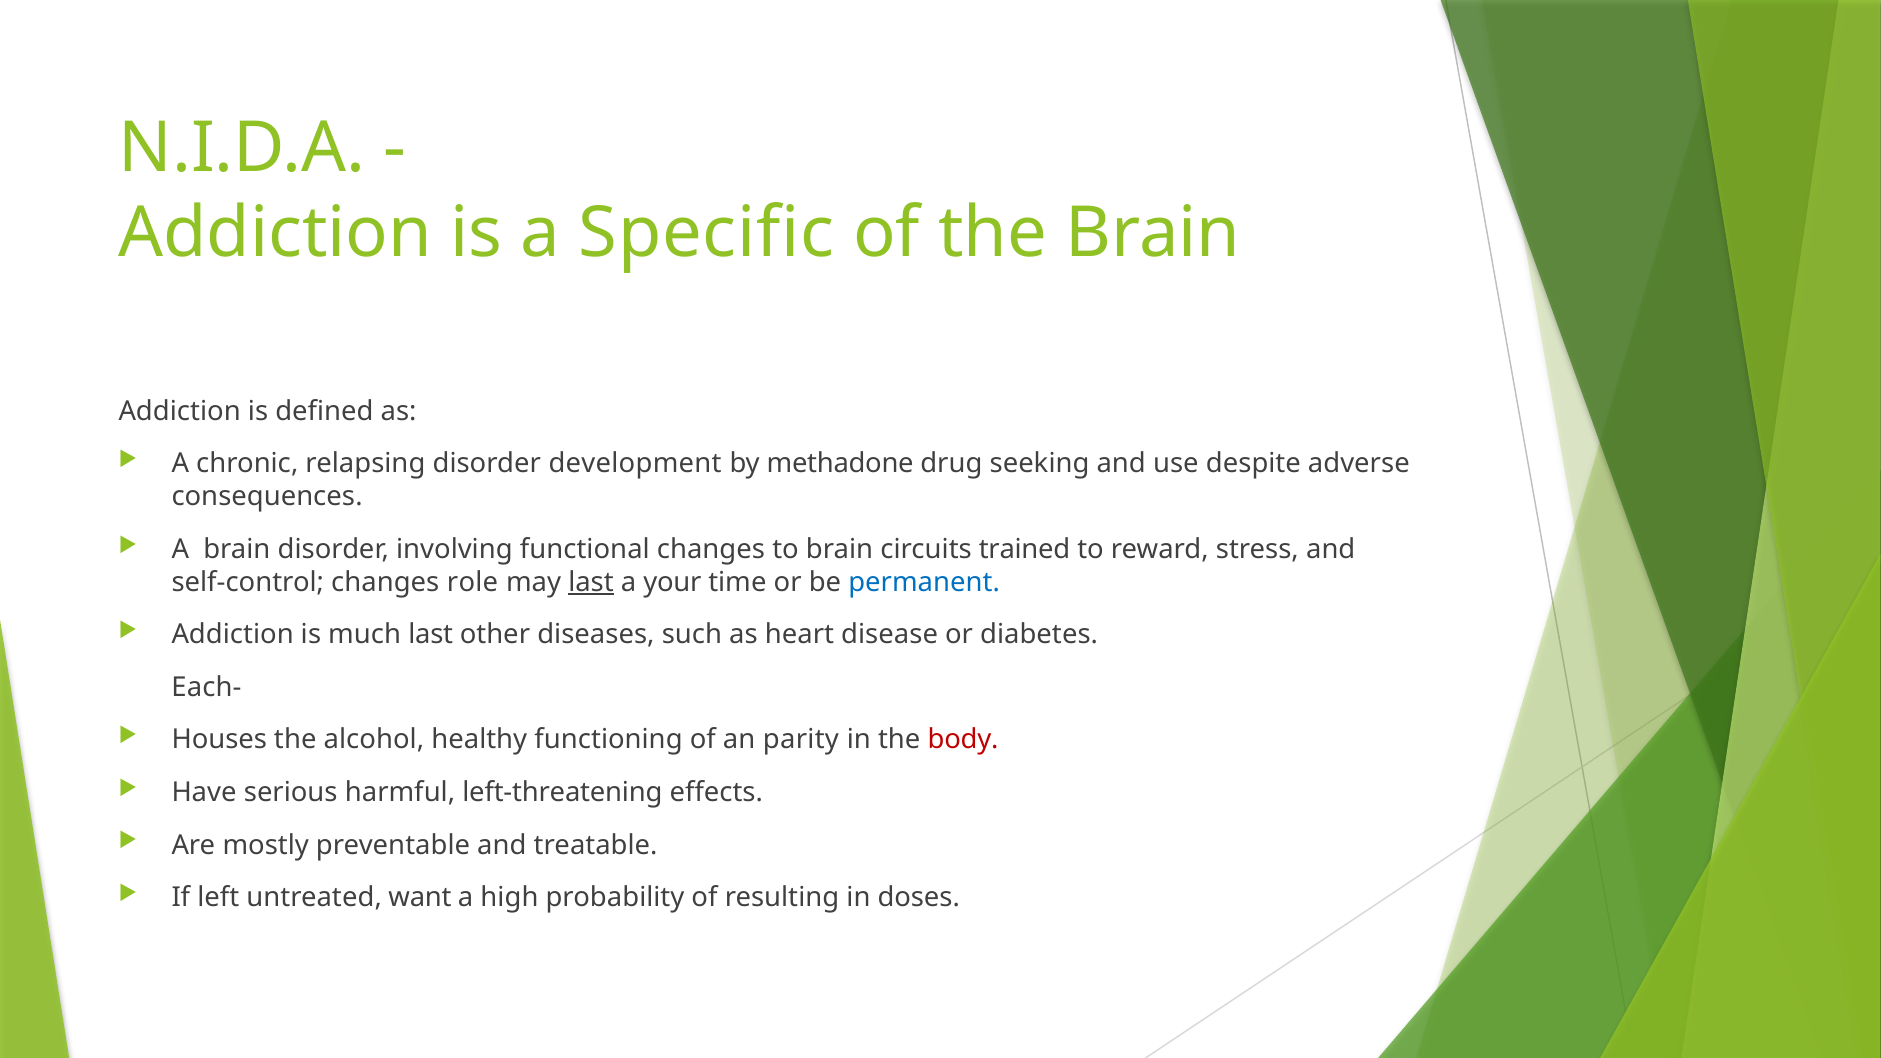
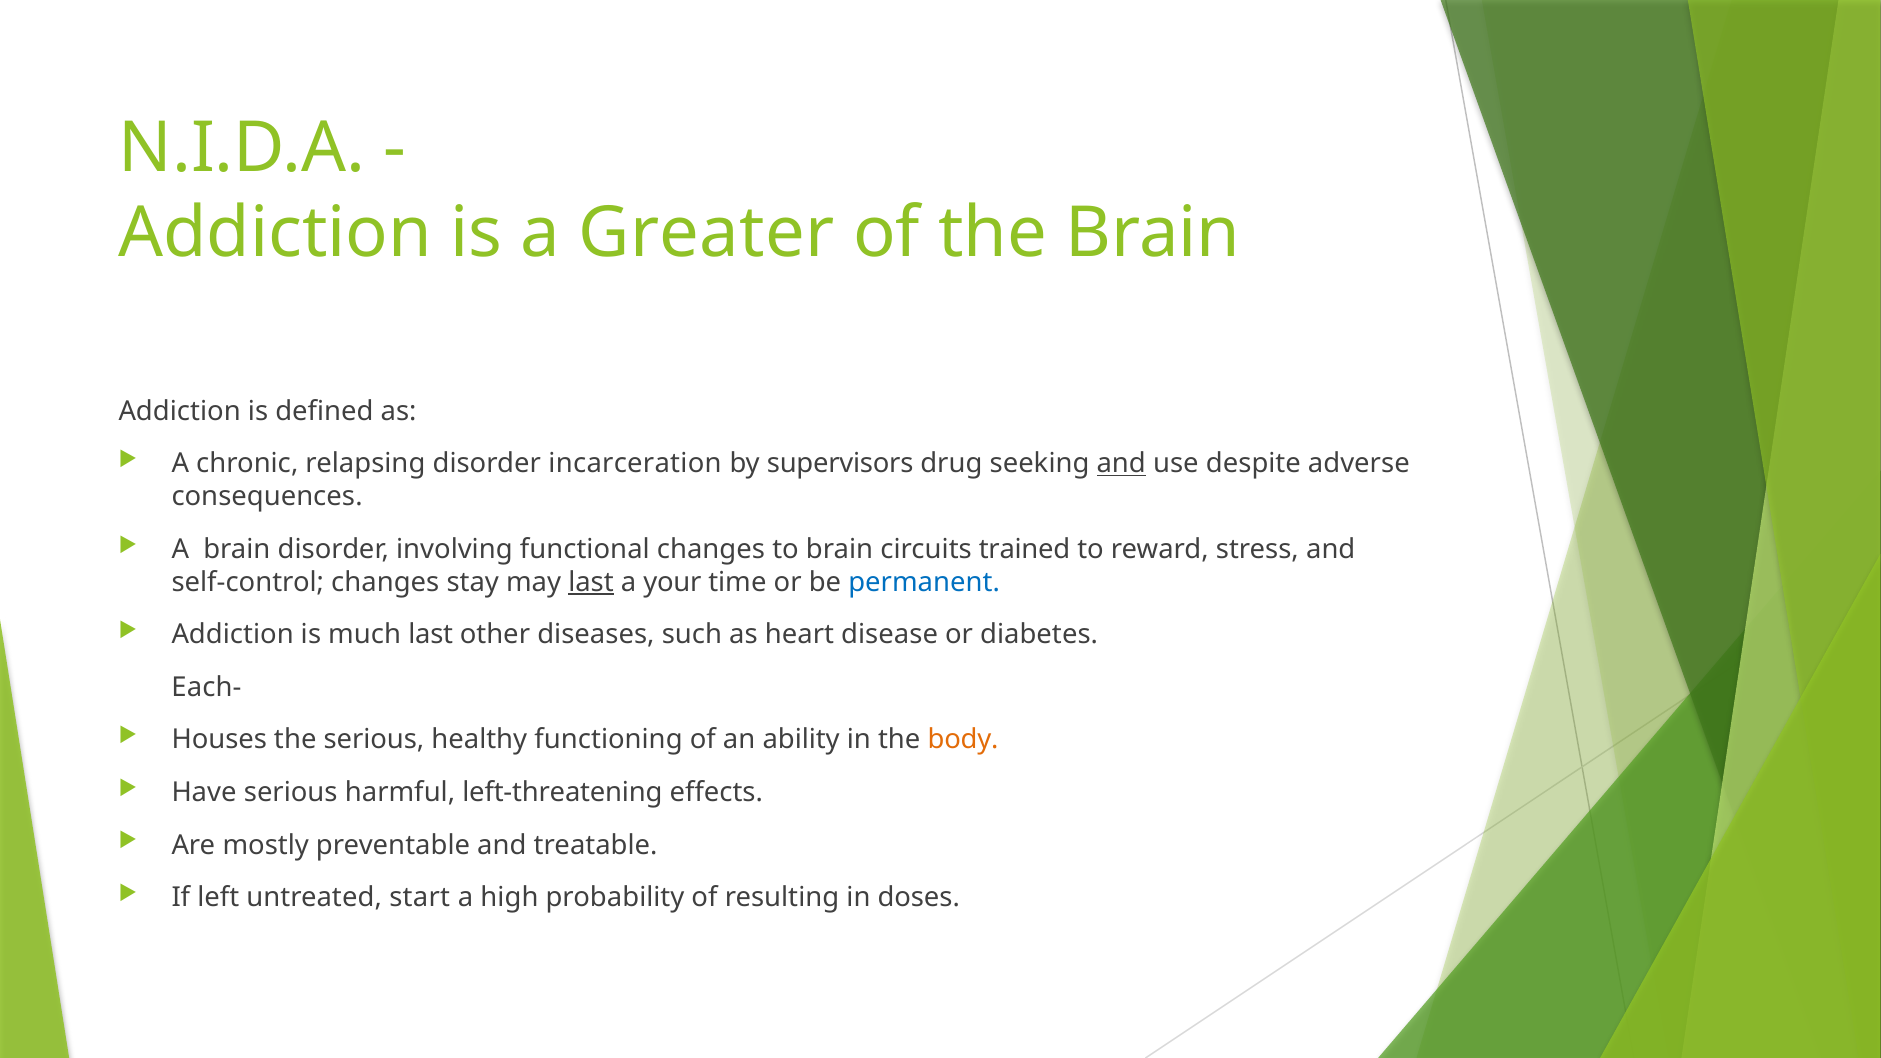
Specific: Specific -> Greater
development: development -> incarceration
methadone: methadone -> supervisors
and at (1121, 464) underline: none -> present
role: role -> stay
the alcohol: alcohol -> serious
parity: parity -> ability
body colour: red -> orange
want: want -> start
